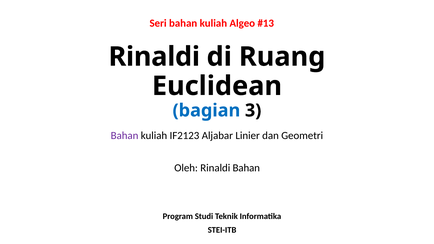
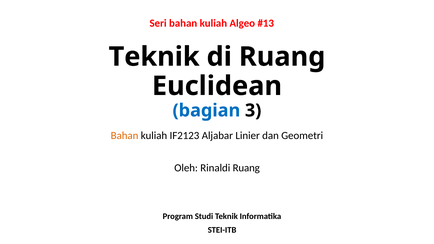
Rinaldi at (154, 57): Rinaldi -> Teknik
Bahan at (125, 136) colour: purple -> orange
Rinaldi Bahan: Bahan -> Ruang
